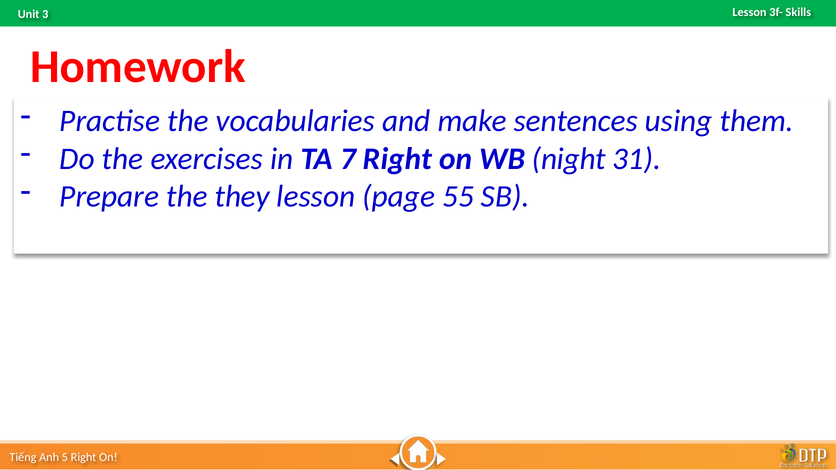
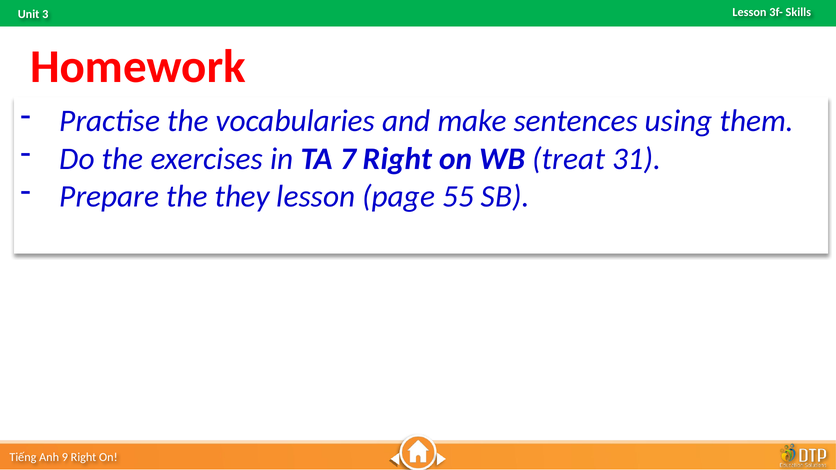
night: night -> treat
5: 5 -> 9
